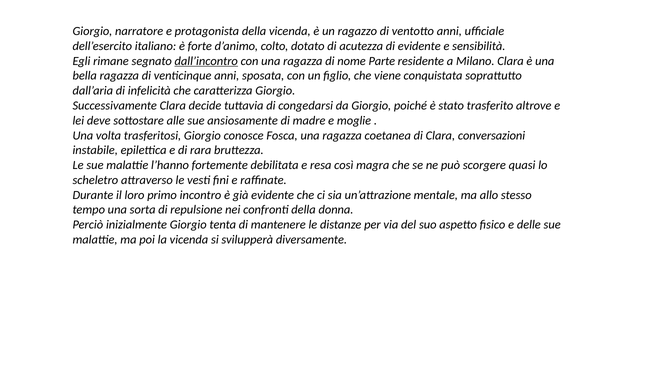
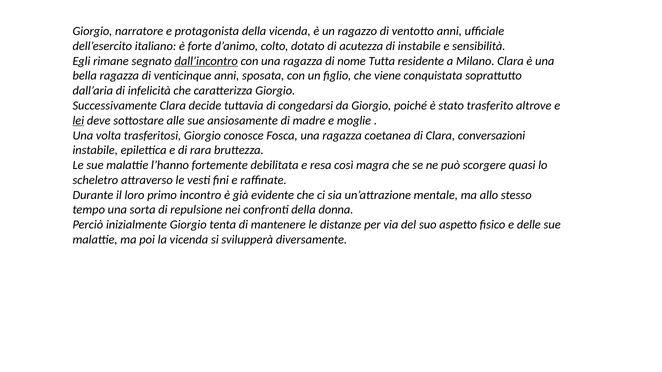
di evidente: evidente -> instabile
Parte: Parte -> Tutta
lei underline: none -> present
